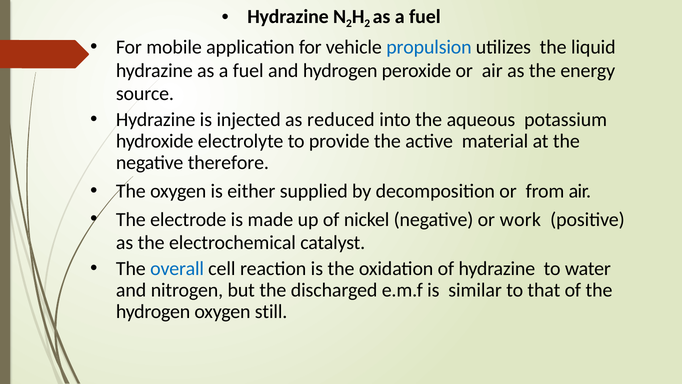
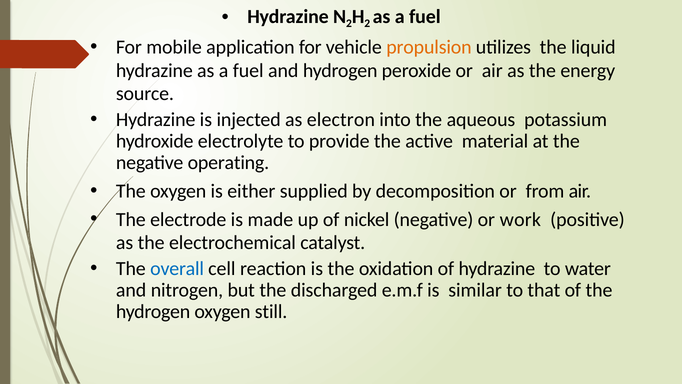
propulsion colour: blue -> orange
reduced: reduced -> electron
therefore: therefore -> operating
